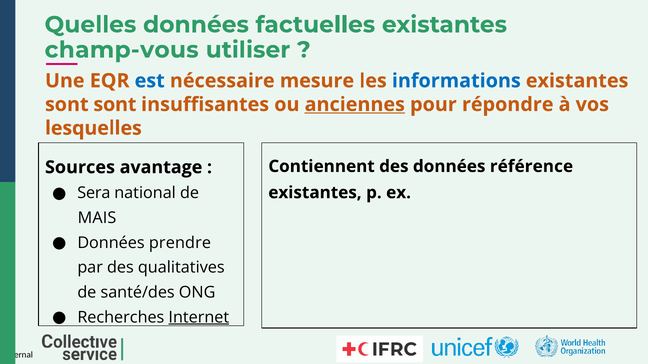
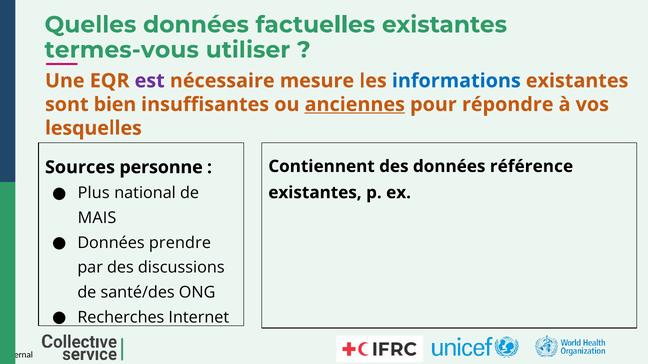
champ-vous: champ-vous -> termes-vous
est colour: blue -> purple
sont sont: sont -> bien
avantage: avantage -> personne
Sera: Sera -> Plus
qualitatives: qualitatives -> discussions
Internet underline: present -> none
